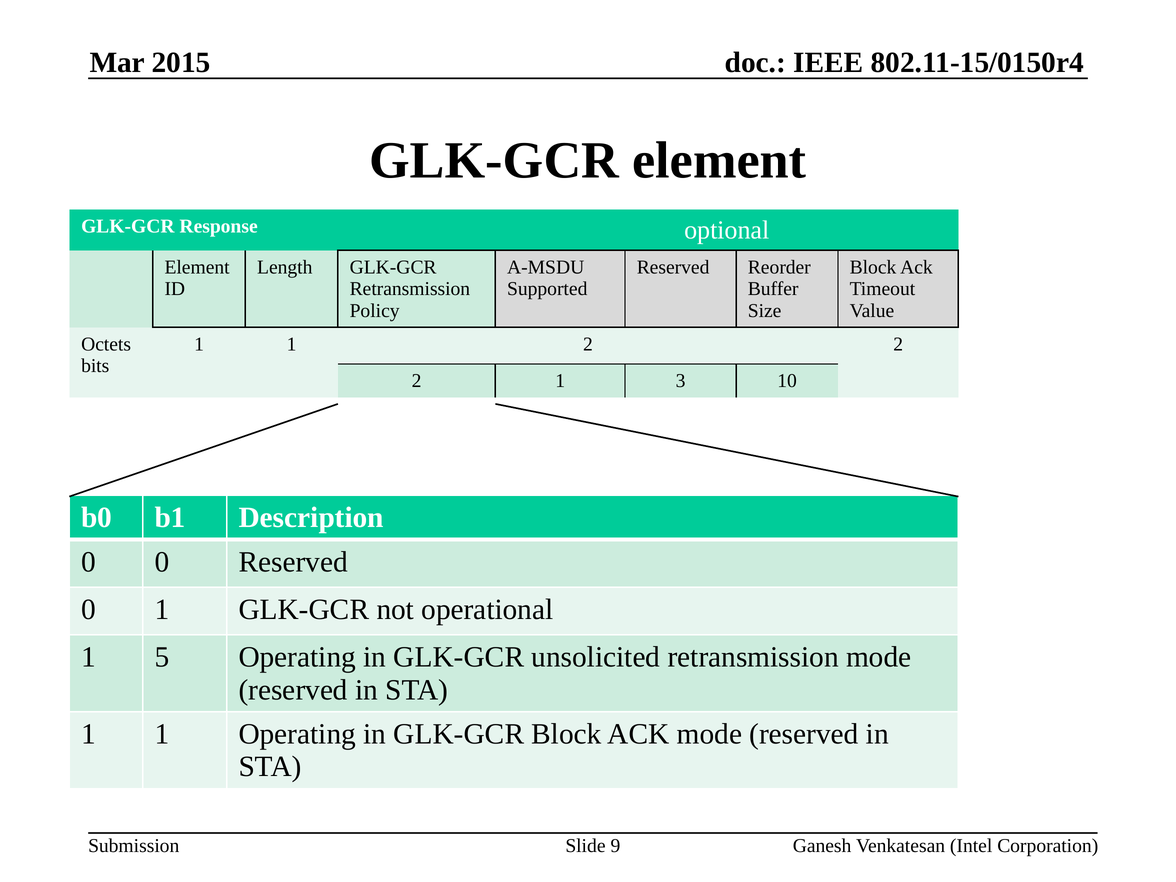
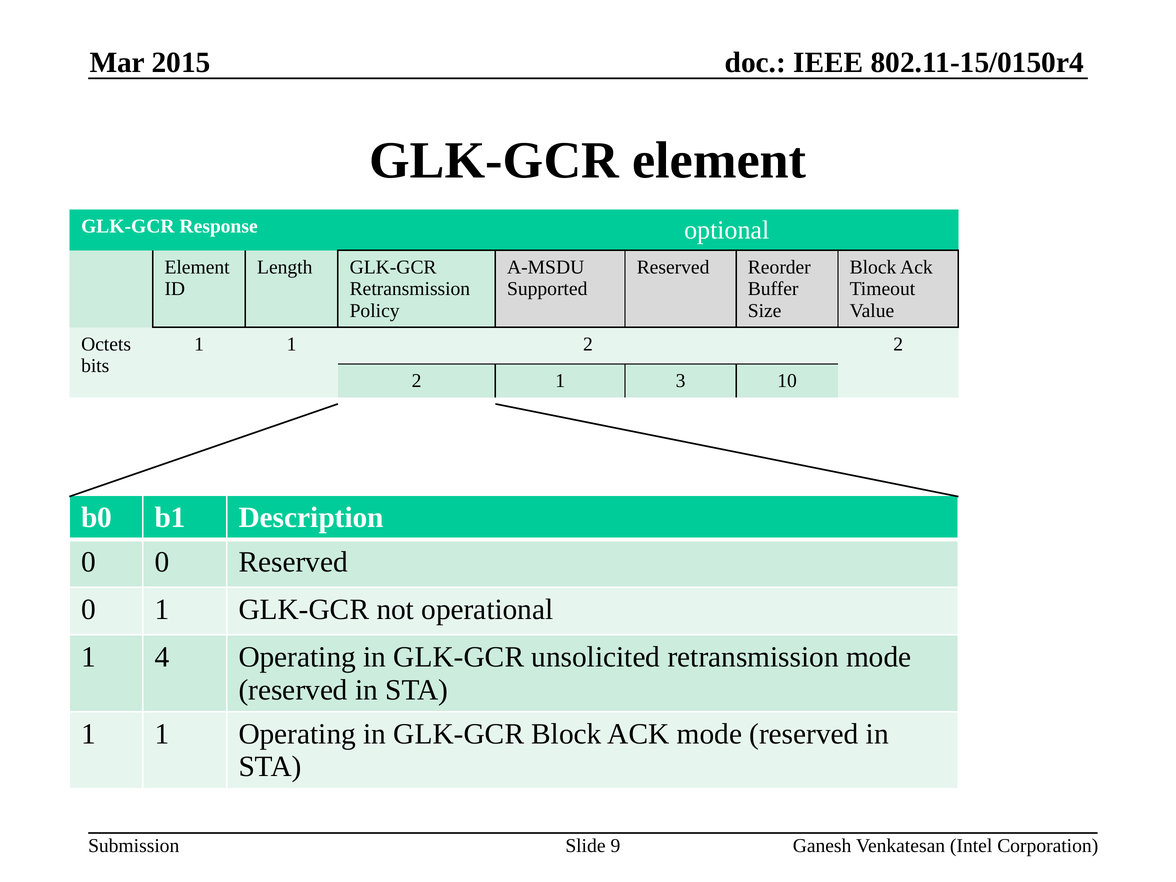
5: 5 -> 4
